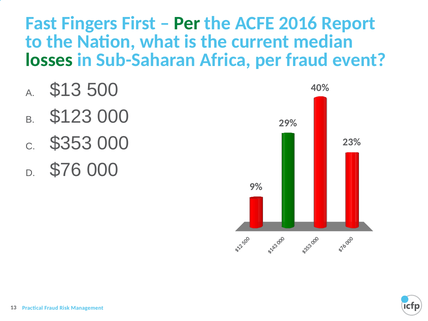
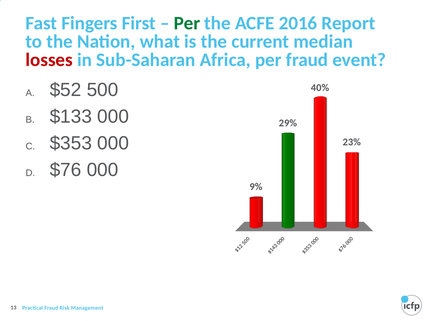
losses colour: green -> red
$13: $13 -> $52
$123: $123 -> $133
